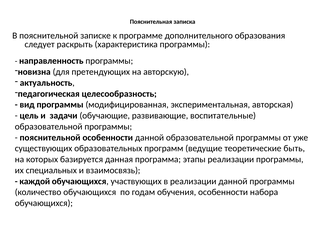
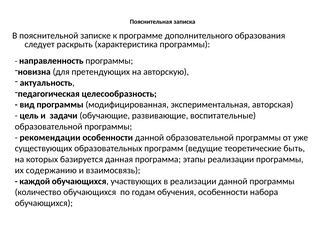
пояснительной at (50, 138): пояснительной -> рекомендации
специальных: специальных -> содержанию
